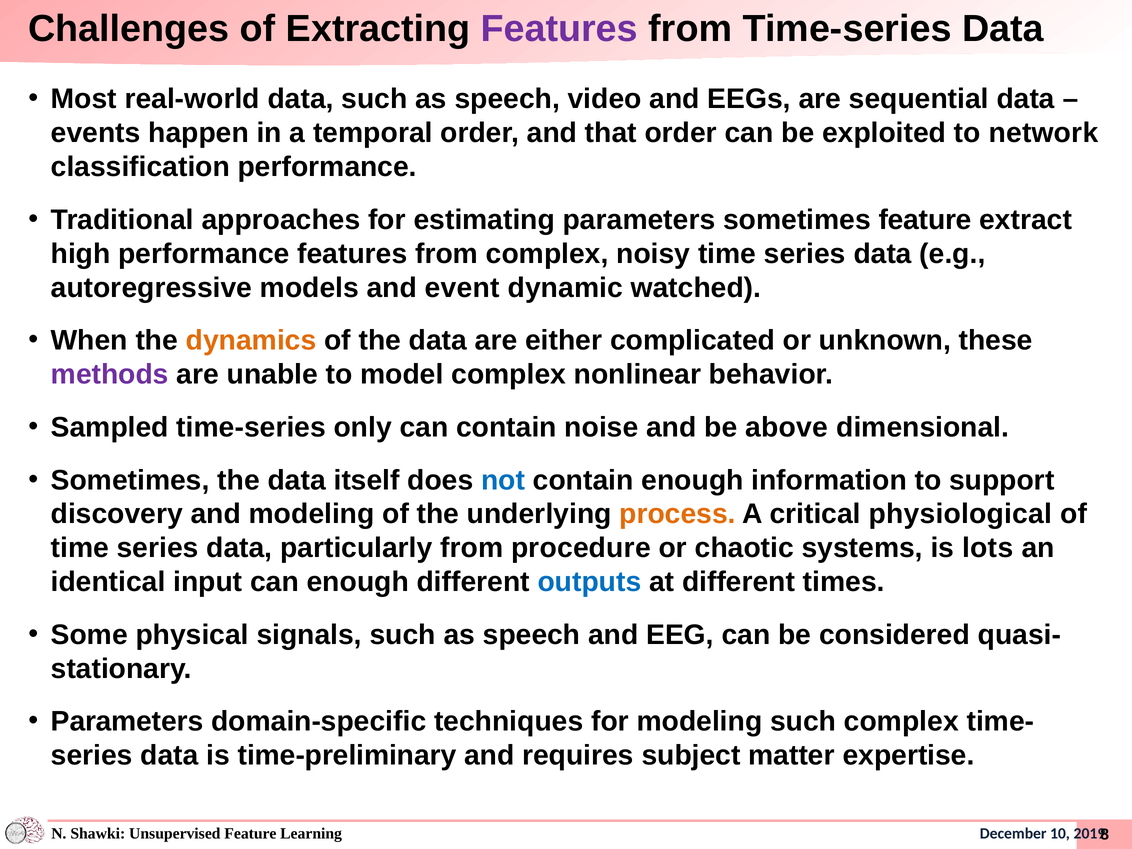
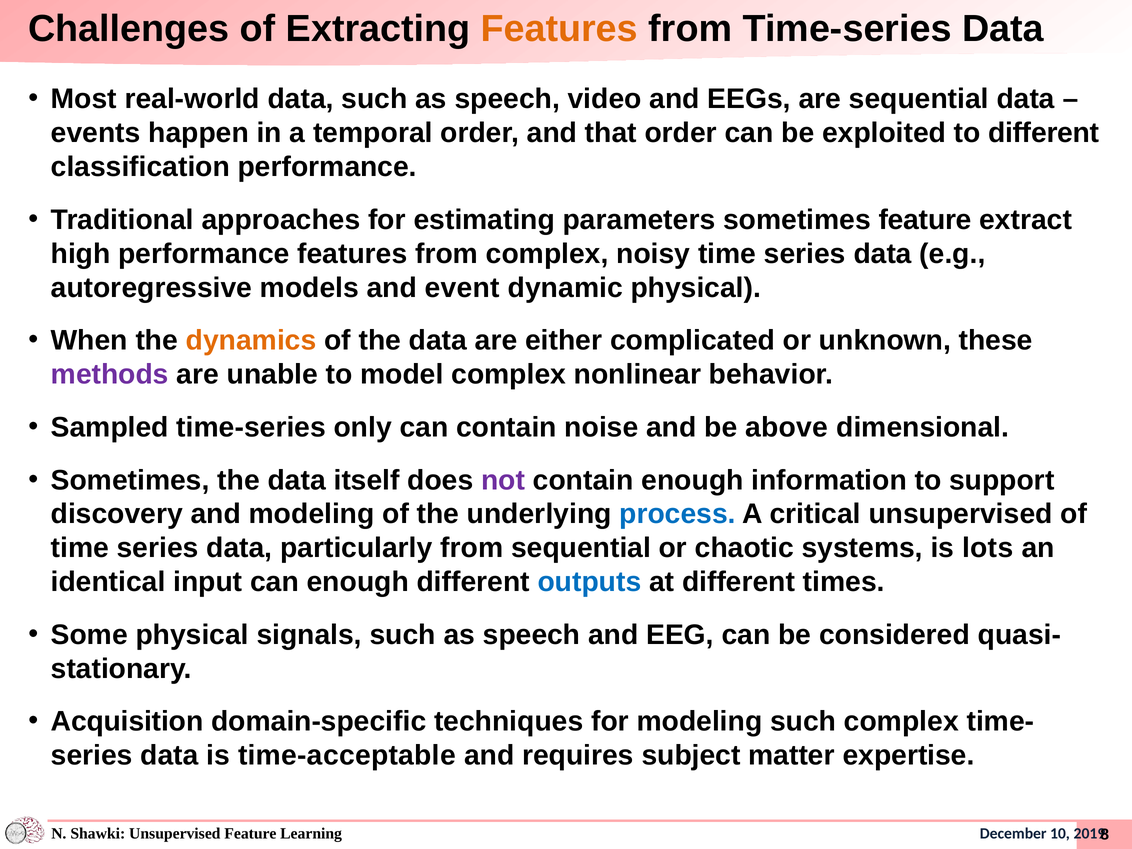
Features at (559, 29) colour: purple -> orange
to network: network -> different
dynamic watched: watched -> physical
not colour: blue -> purple
process colour: orange -> blue
critical physiological: physiological -> unsupervised
from procedure: procedure -> sequential
Parameters at (127, 722): Parameters -> Acquisition
time-preliminary: time-preliminary -> time-acceptable
